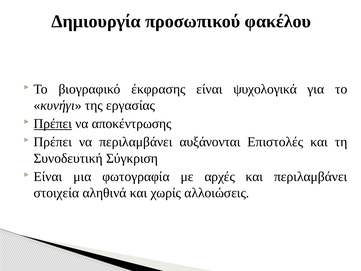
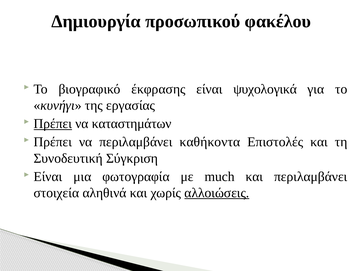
αποκέντρωσης: αποκέντρωσης -> καταστημάτων
αυξάνονται: αυξάνονται -> καθήκοντα
αρχές: αρχές -> much
αλλοιώσεις underline: none -> present
